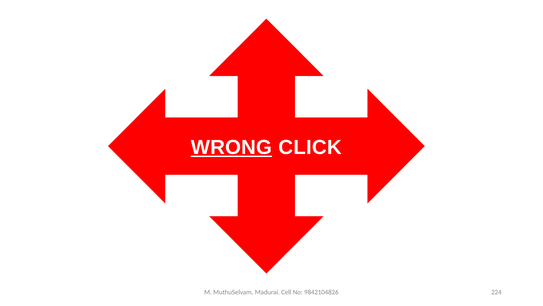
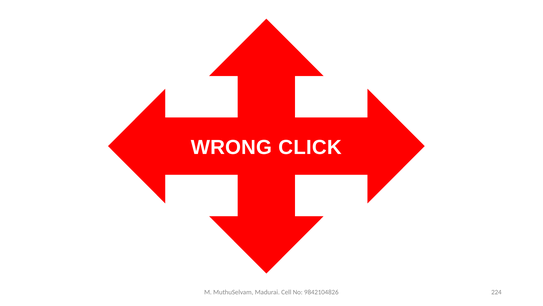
WRONG underline: present -> none
